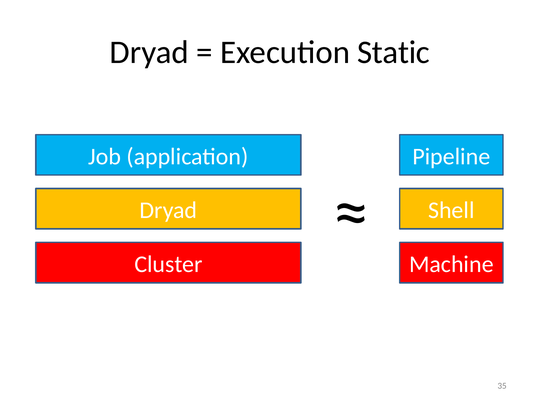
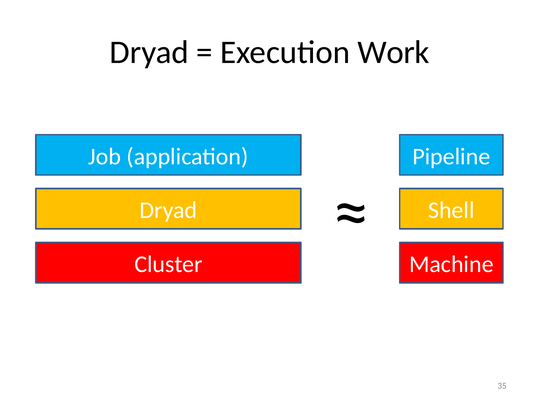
Static: Static -> Work
